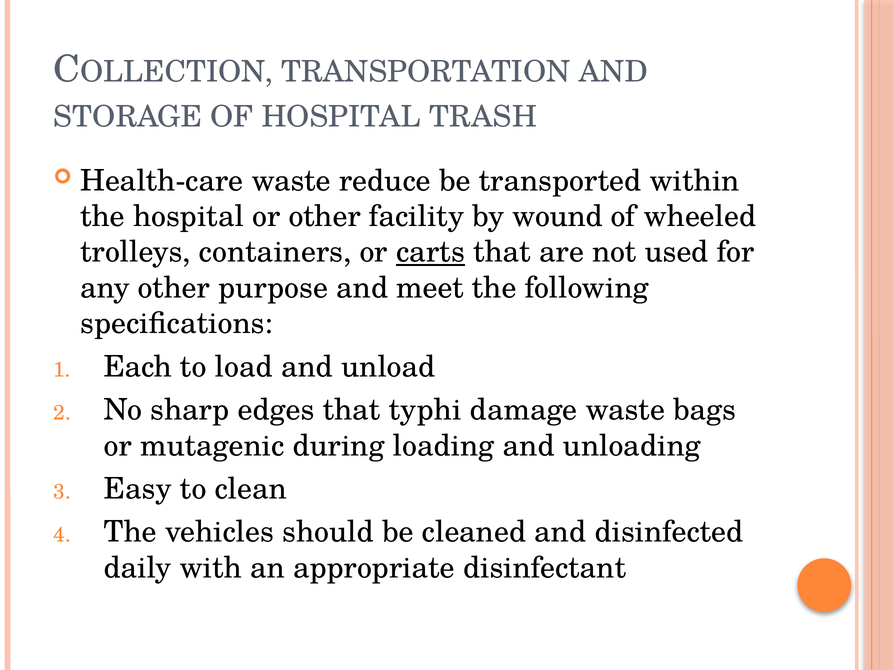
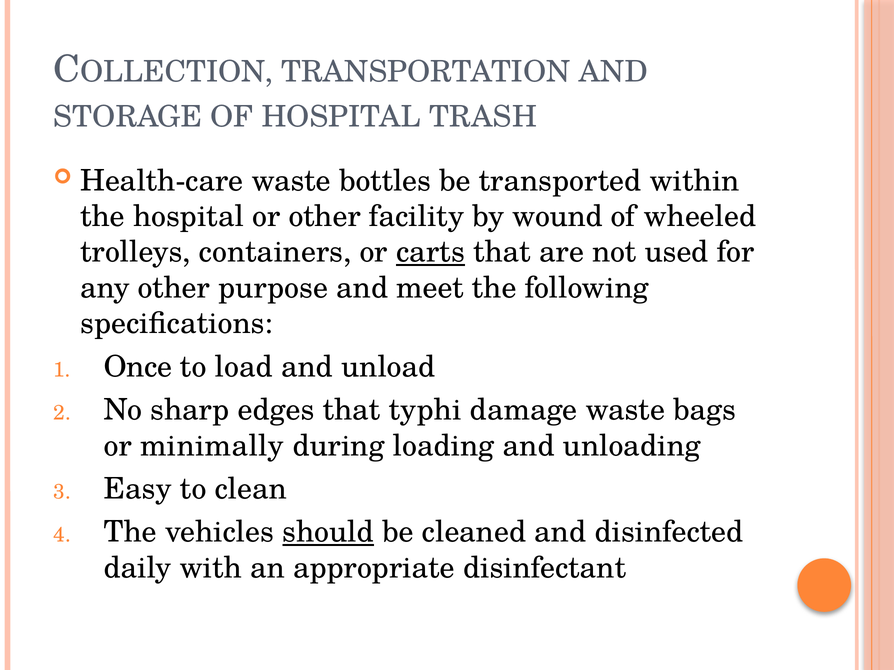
reduce: reduce -> bottles
Each: Each -> Once
mutagenic: mutagenic -> minimally
should underline: none -> present
